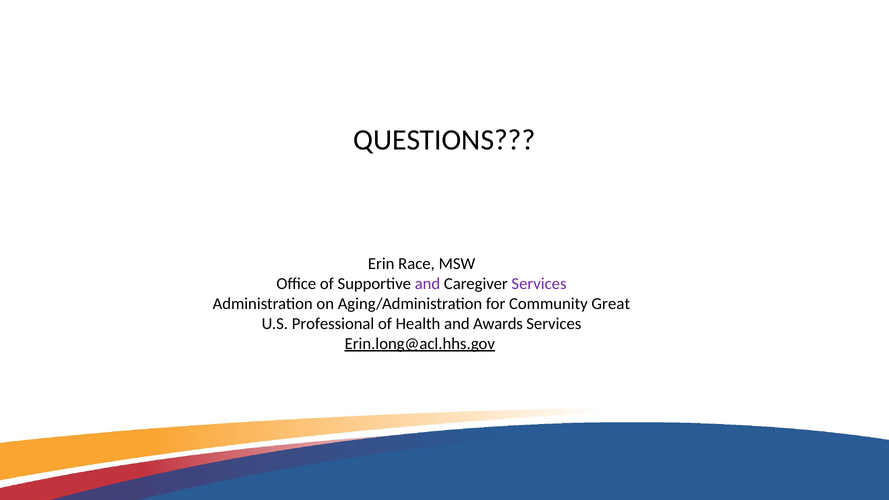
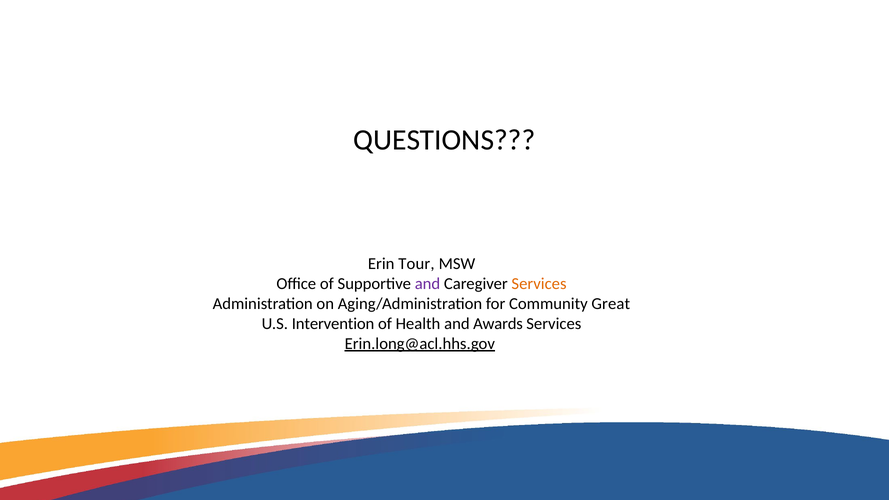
Race: Race -> Tour
Services at (539, 284) colour: purple -> orange
Professional: Professional -> Intervention
